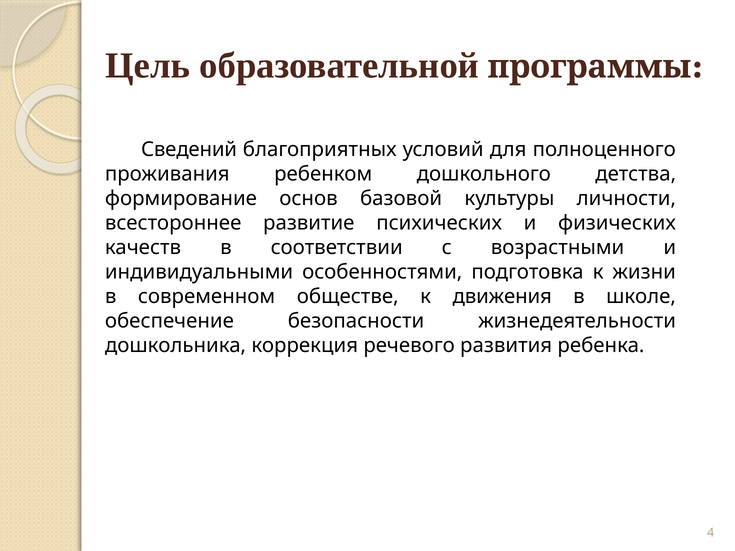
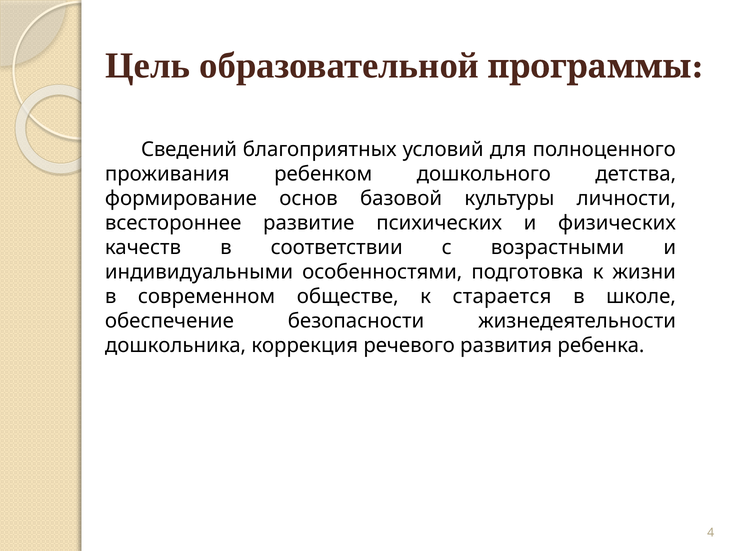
движения: движения -> старается
